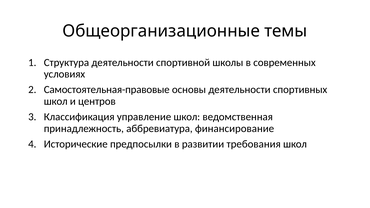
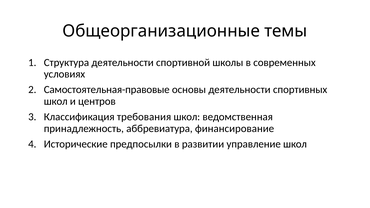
управление: управление -> требования
требования: требования -> управление
